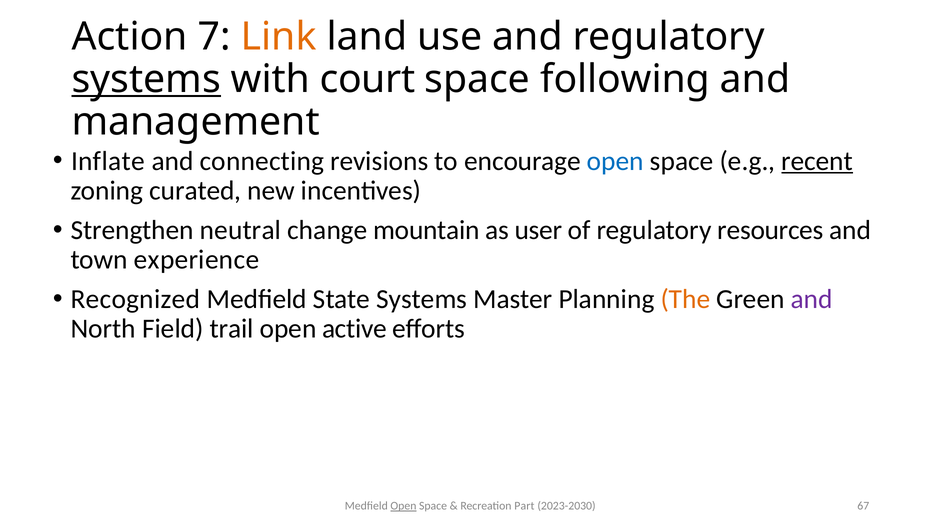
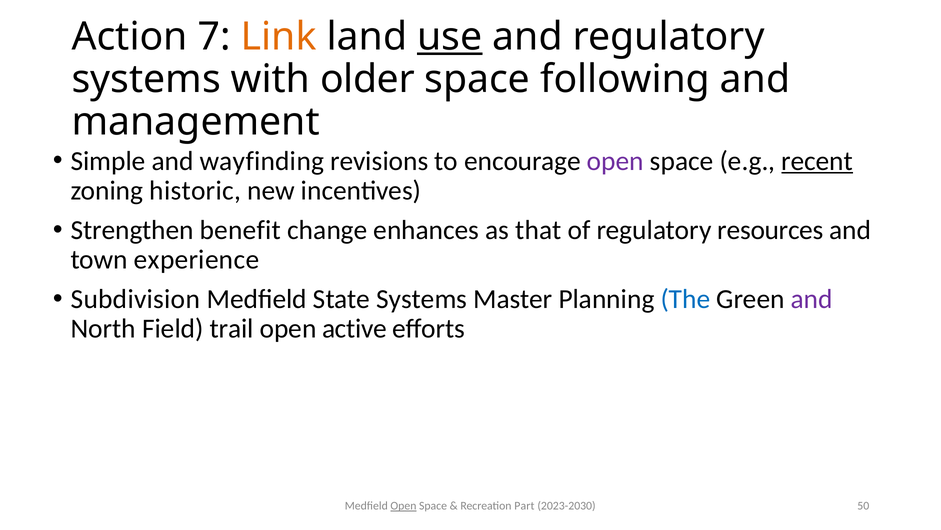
use underline: none -> present
systems at (146, 79) underline: present -> none
court: court -> older
Inflate: Inflate -> Simple
connecting: connecting -> wayfinding
open at (615, 161) colour: blue -> purple
curated: curated -> historic
neutral: neutral -> benefit
mountain: mountain -> enhances
user: user -> that
Recognized: Recognized -> Subdivision
The colour: orange -> blue
67: 67 -> 50
